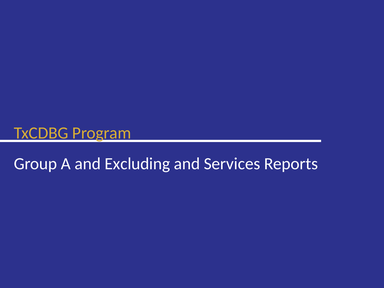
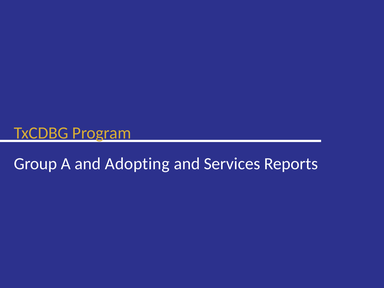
Excluding: Excluding -> Adopting
